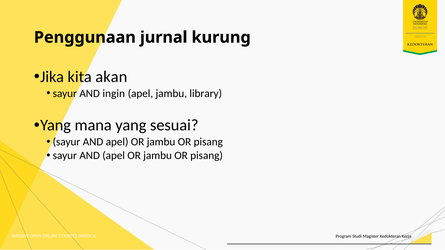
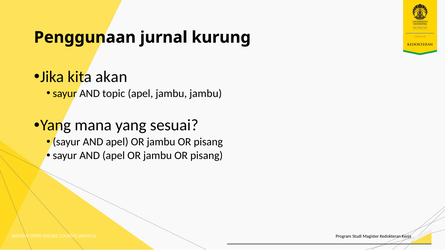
ingin: ingin -> topic
jambu library: library -> jambu
